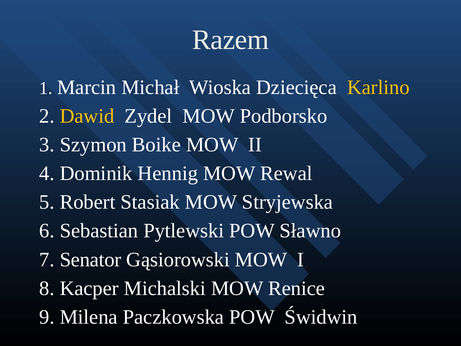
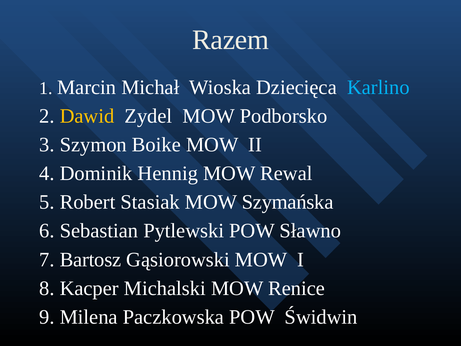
Karlino colour: yellow -> light blue
Stryjewska: Stryjewska -> Szymańska
Senator: Senator -> Bartosz
